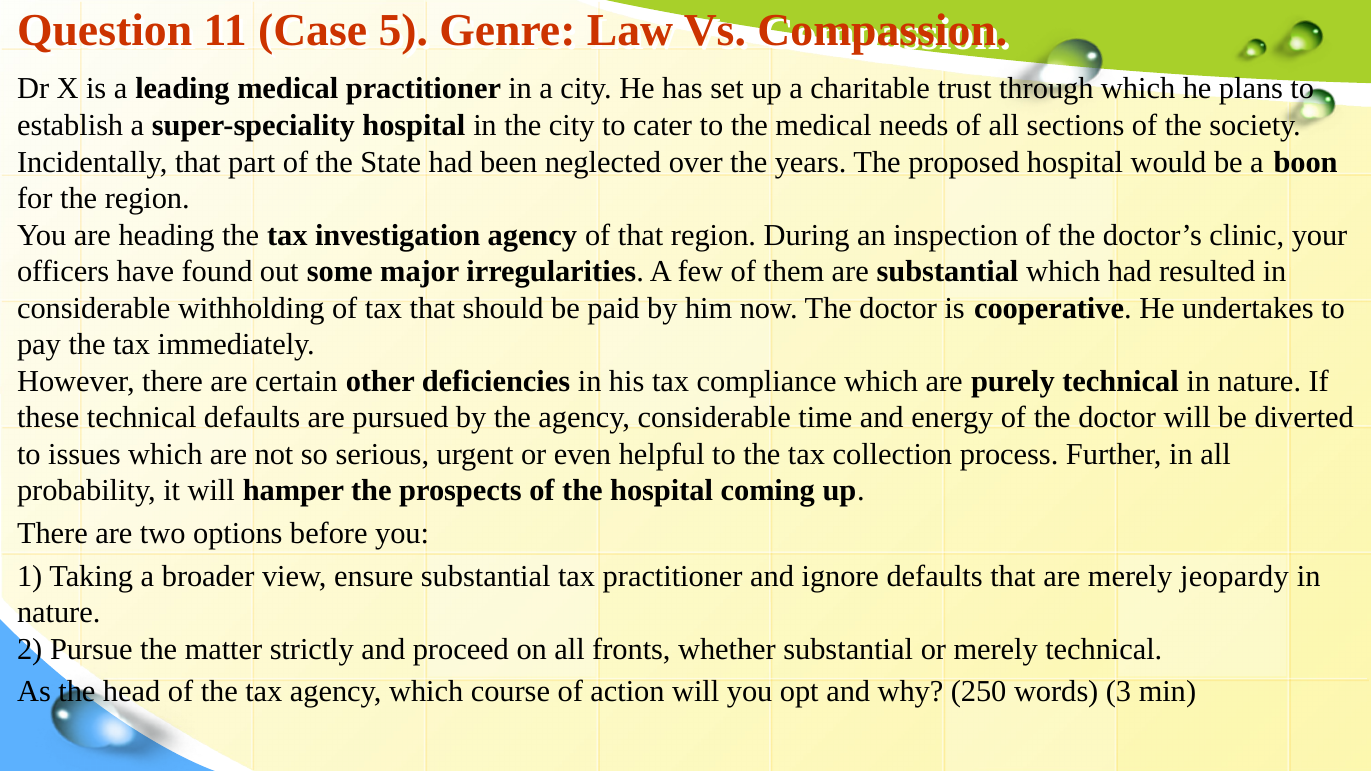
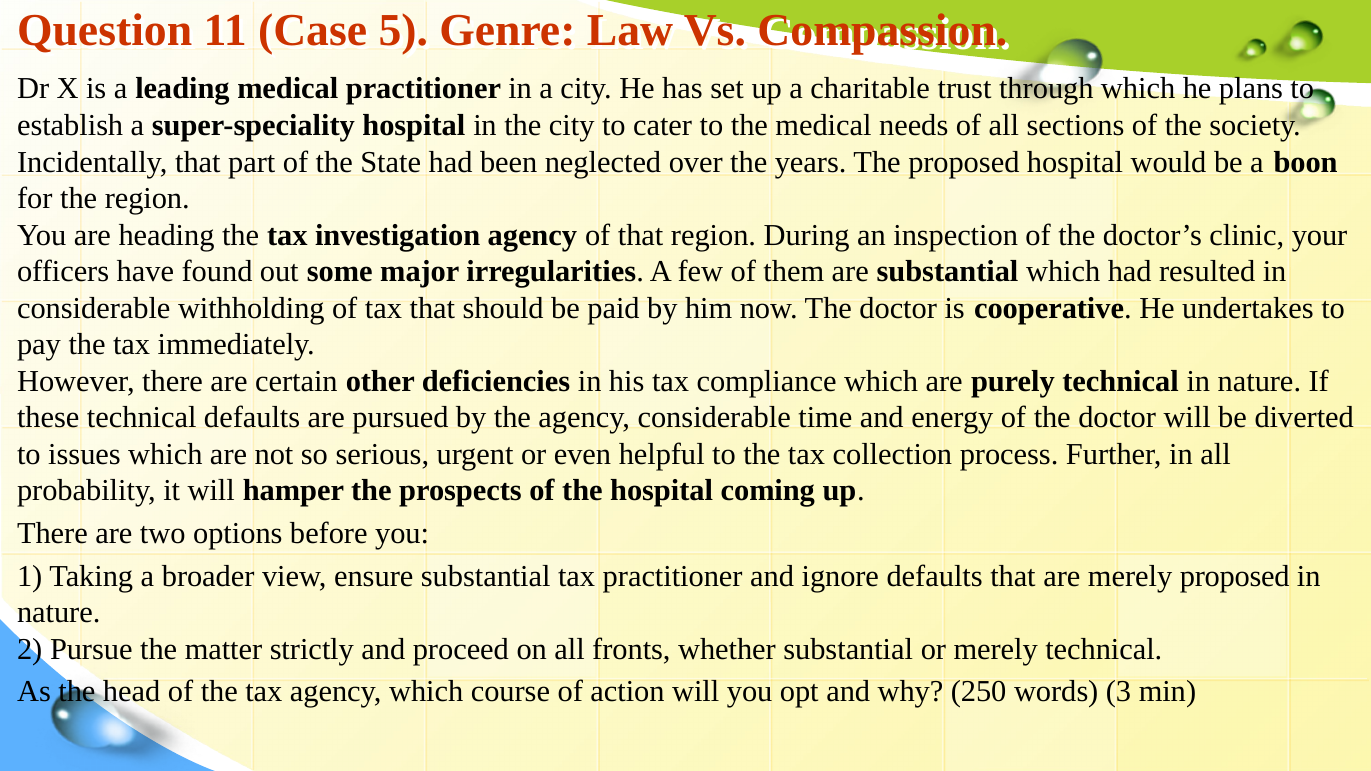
merely jeopardy: jeopardy -> proposed
